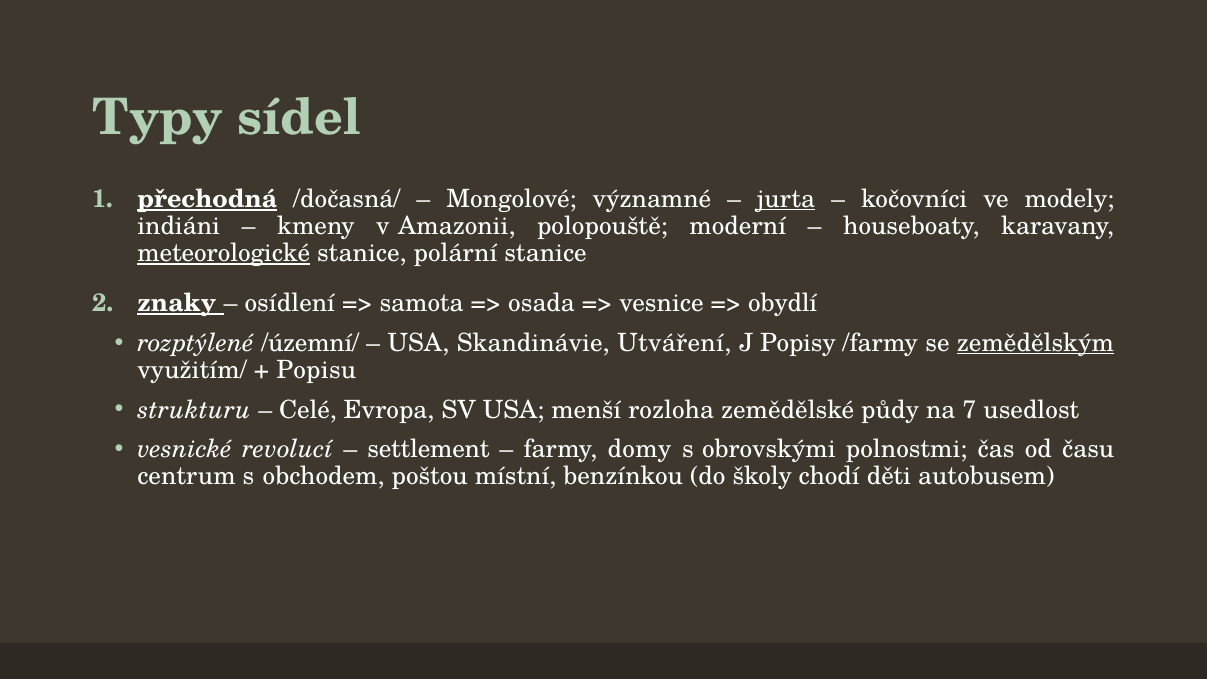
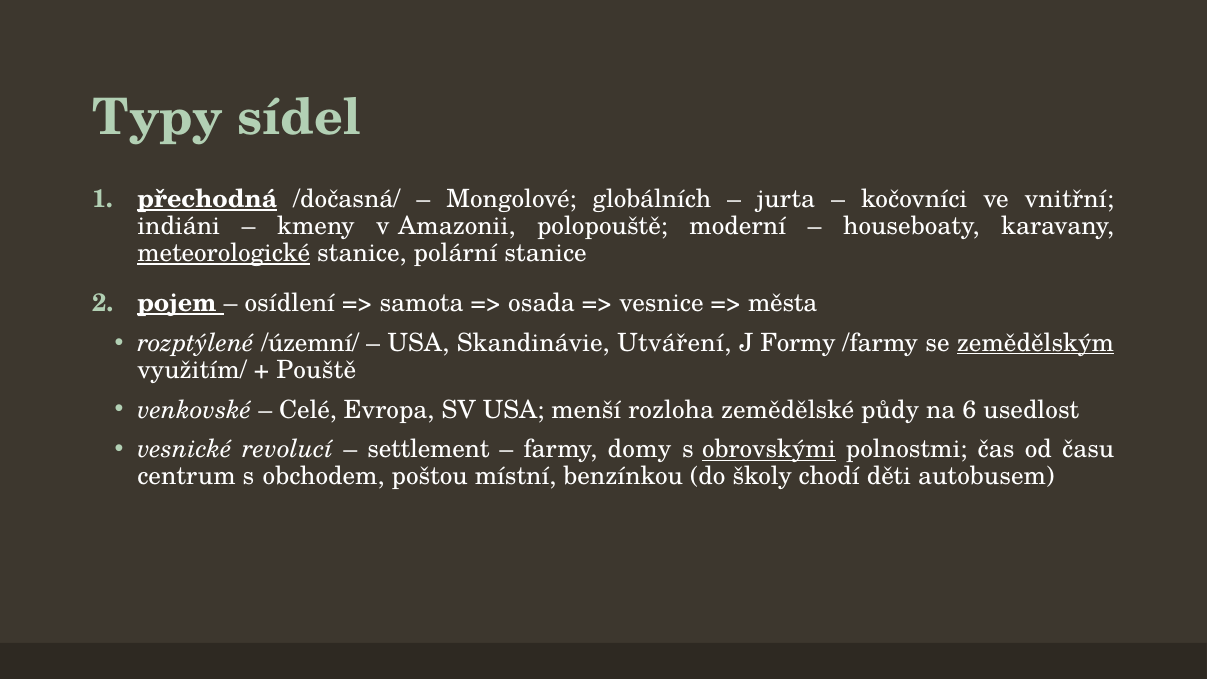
významné: významné -> globálních
jurta underline: present -> none
modely: modely -> vnitřní
znaky: znaky -> pojem
obydlí: obydlí -> města
Popisy: Popisy -> Formy
Popisu: Popisu -> Pouště
strukturu: strukturu -> venkovské
7: 7 -> 6
obrovskými underline: none -> present
